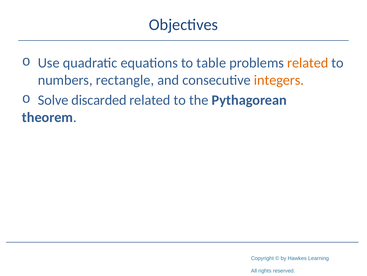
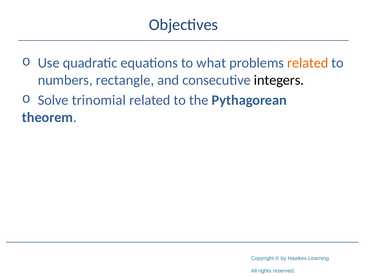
table: table -> what
integers colour: orange -> black
discarded: discarded -> trinomial
